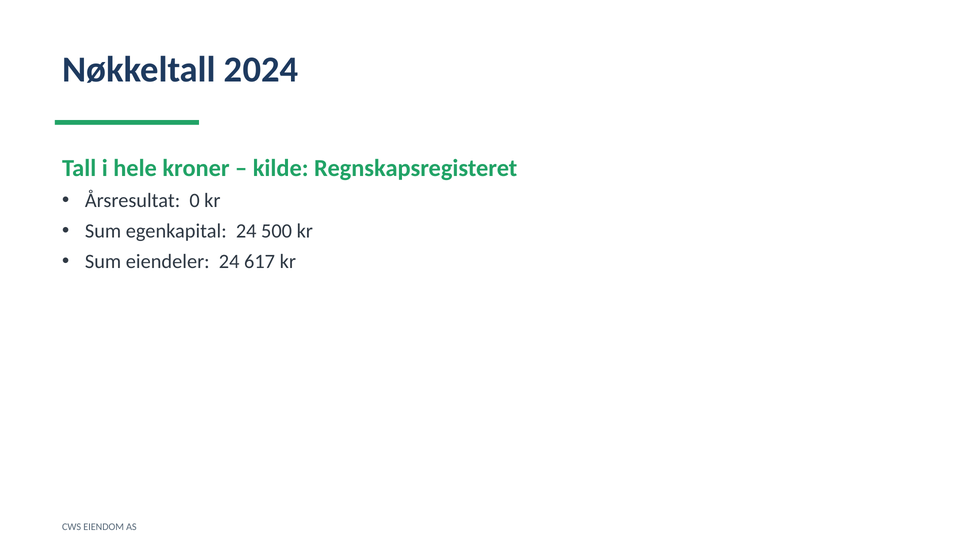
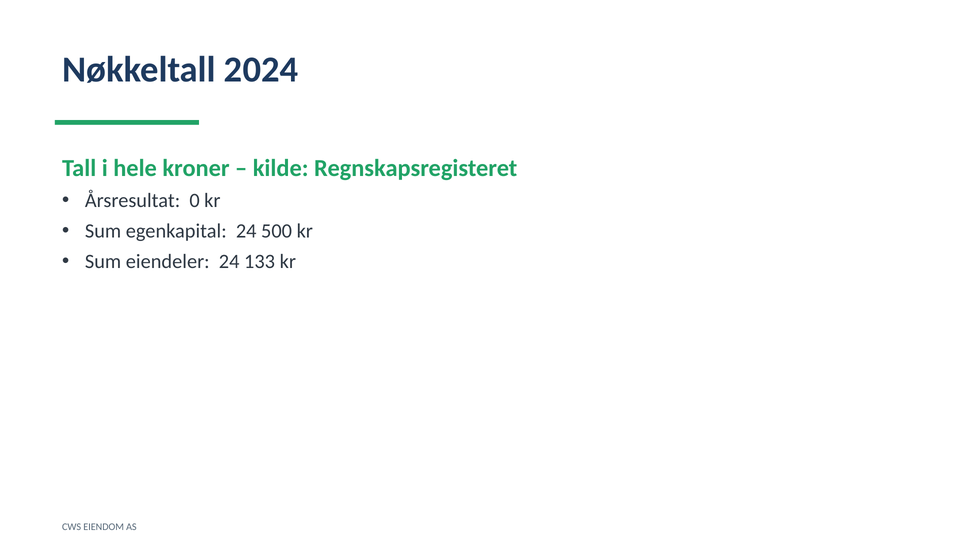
617: 617 -> 133
